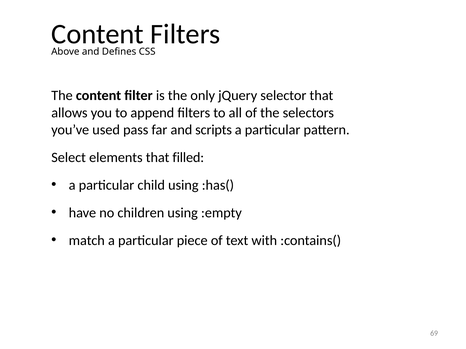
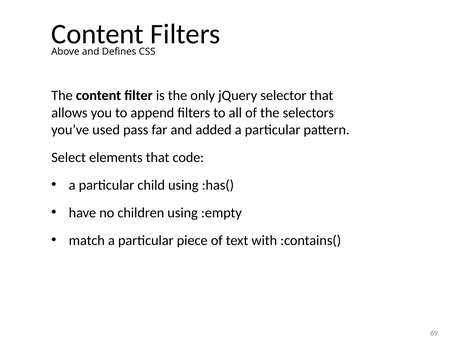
scripts: scripts -> added
filled: filled -> code
